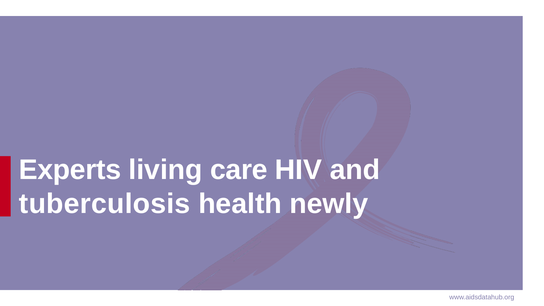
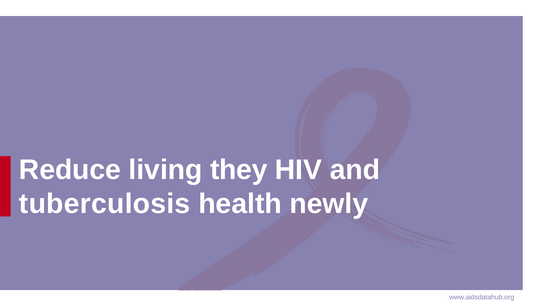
Experts: Experts -> Reduce
care: care -> they
